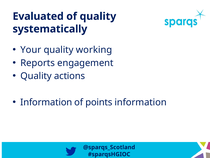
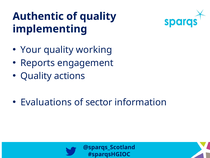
Evaluated: Evaluated -> Authentic
systematically: systematically -> implementing
Information at (46, 102): Information -> Evaluations
points: points -> sector
